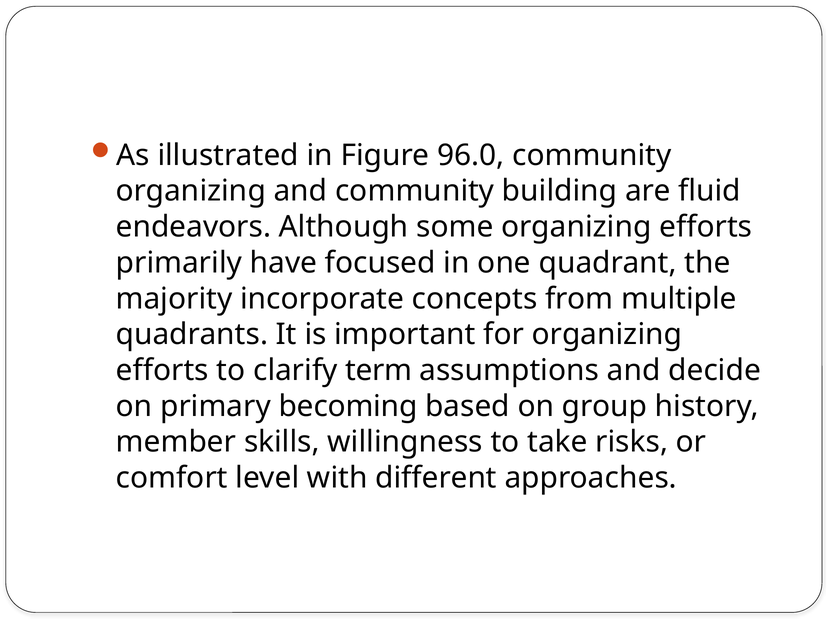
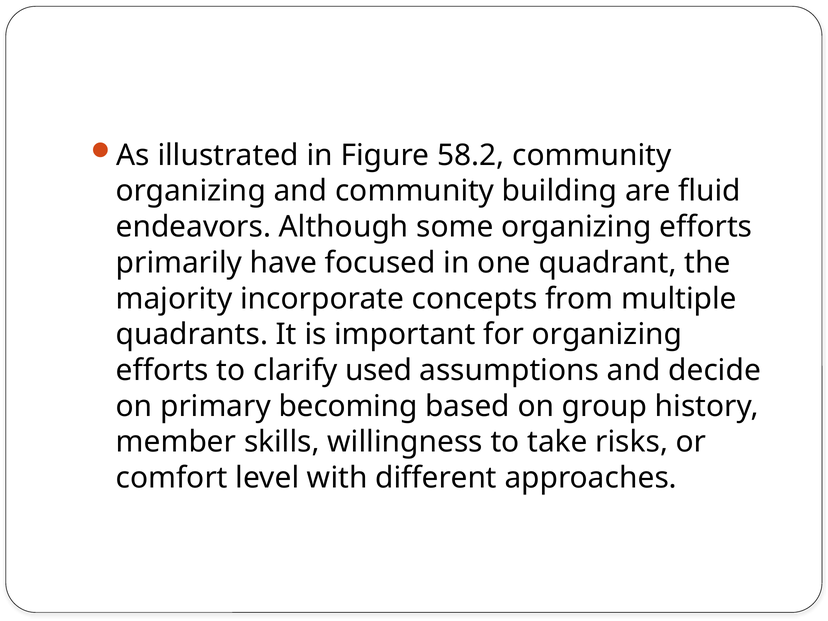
96.0: 96.0 -> 58.2
term: term -> used
